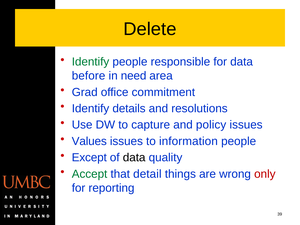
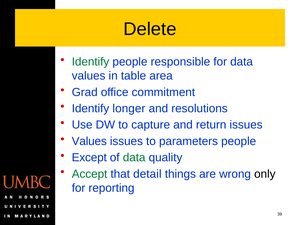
before at (89, 76): before -> values
need: need -> table
details: details -> longer
policy: policy -> return
information: information -> parameters
data at (134, 158) colour: black -> green
only colour: red -> black
